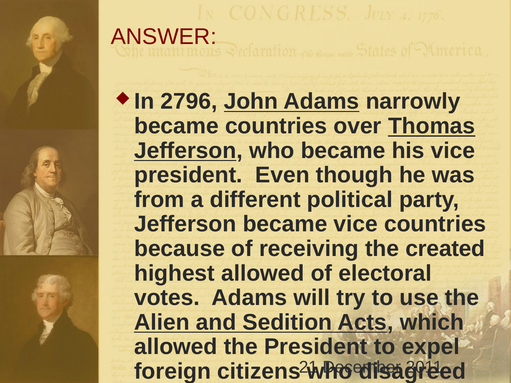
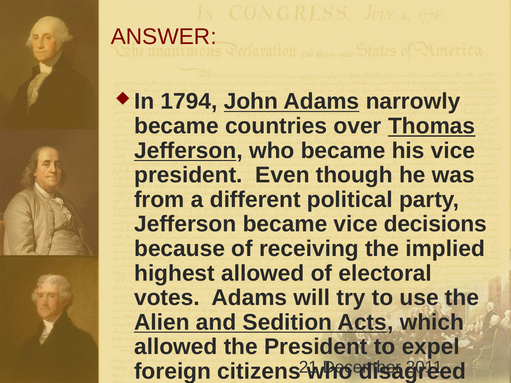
2796: 2796 -> 1794
vice countries: countries -> decisions
created: created -> implied
